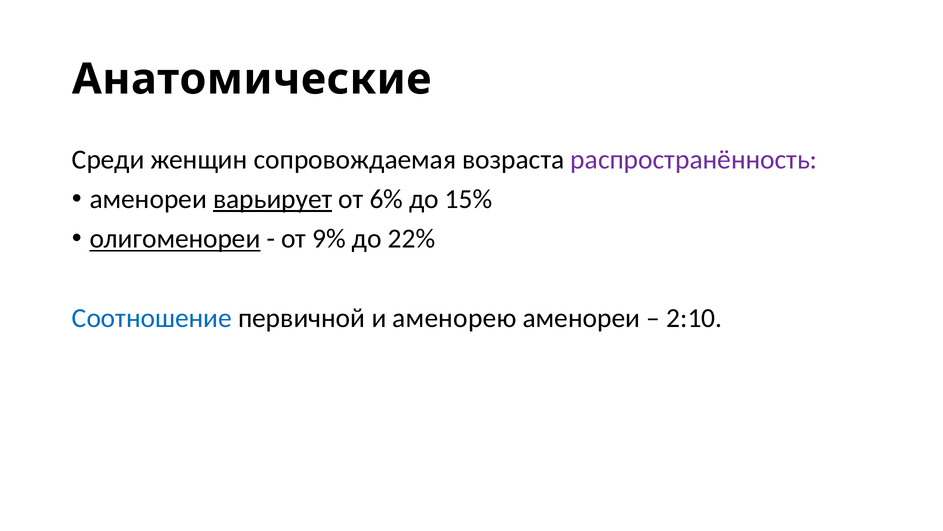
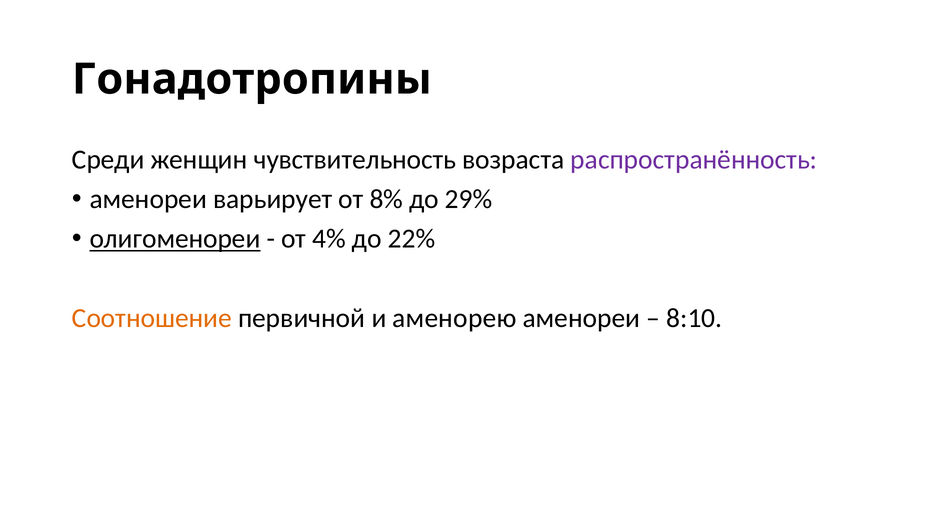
Анатомические: Анатомические -> Гонадотропины
сопровождаемая: сопровождаемая -> чувствительность
варьирует underline: present -> none
6%: 6% -> 8%
15%: 15% -> 29%
9%: 9% -> 4%
Соотношение colour: blue -> orange
2:10: 2:10 -> 8:10
